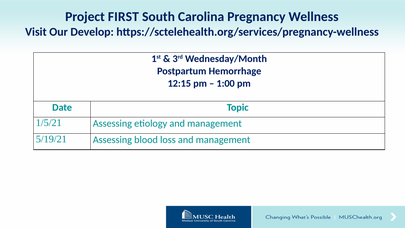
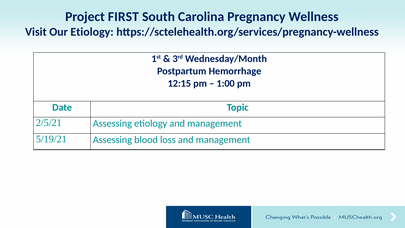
Our Develop: Develop -> Etiology
1/5/21: 1/5/21 -> 2/5/21
